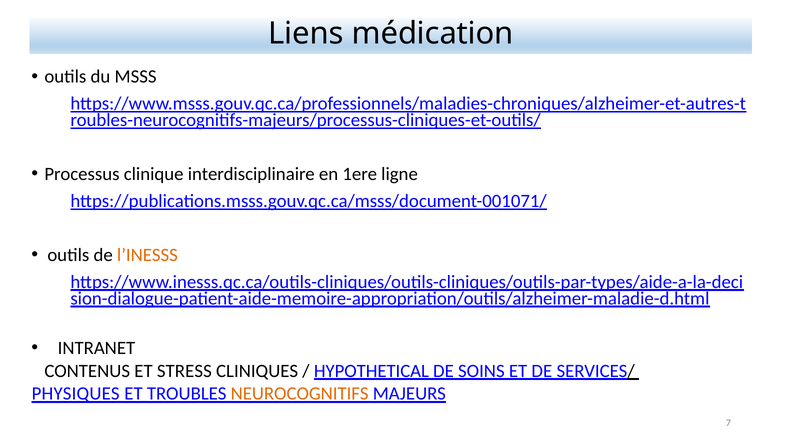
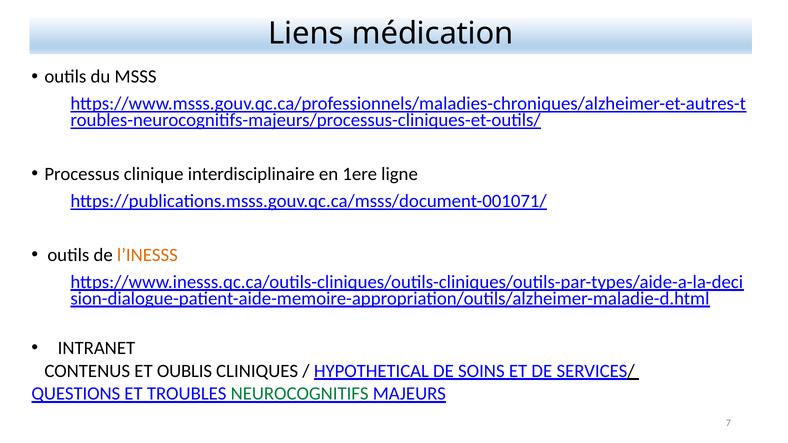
STRESS: STRESS -> OUBLIS
PHYSIQUES: PHYSIQUES -> QUESTIONS
NEUROCOGNITIFS colour: orange -> green
